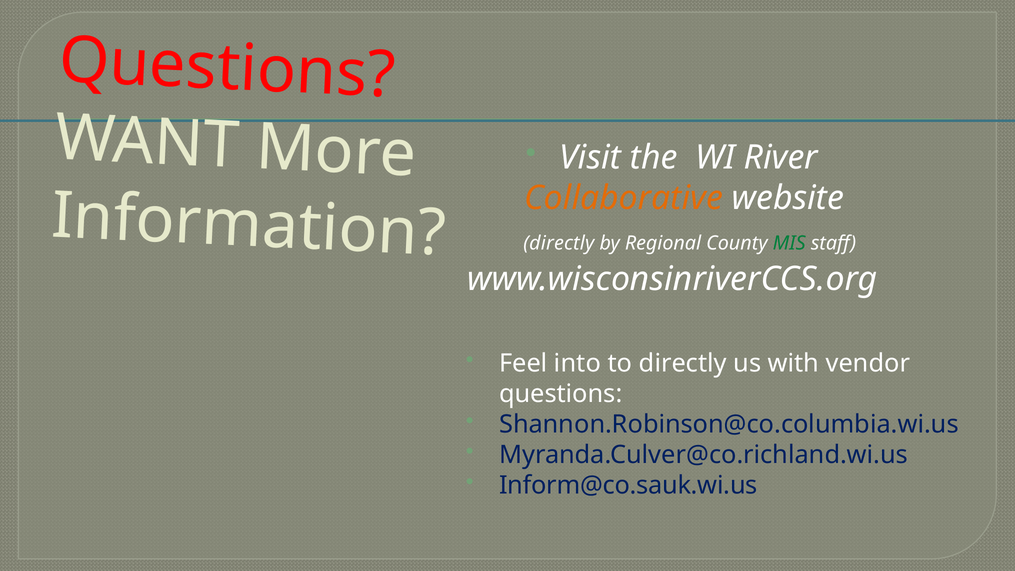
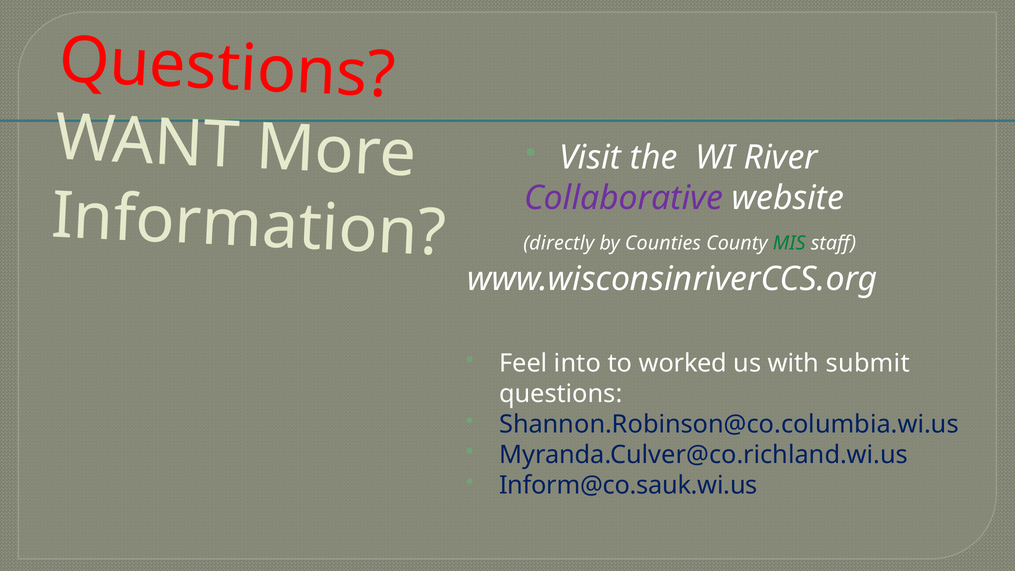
Collaborative colour: orange -> purple
Regional: Regional -> Counties
to directly: directly -> worked
vendor: vendor -> submit
